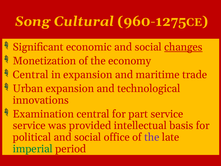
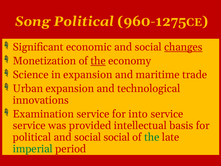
Song Cultural: Cultural -> Political
the at (98, 61) underline: none -> present
Central at (31, 75): Central -> Science
Examination central: central -> service
part: part -> into
social office: office -> social
the at (152, 137) colour: purple -> green
